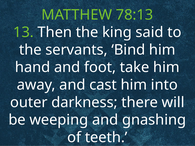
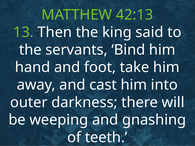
78:13: 78:13 -> 42:13
